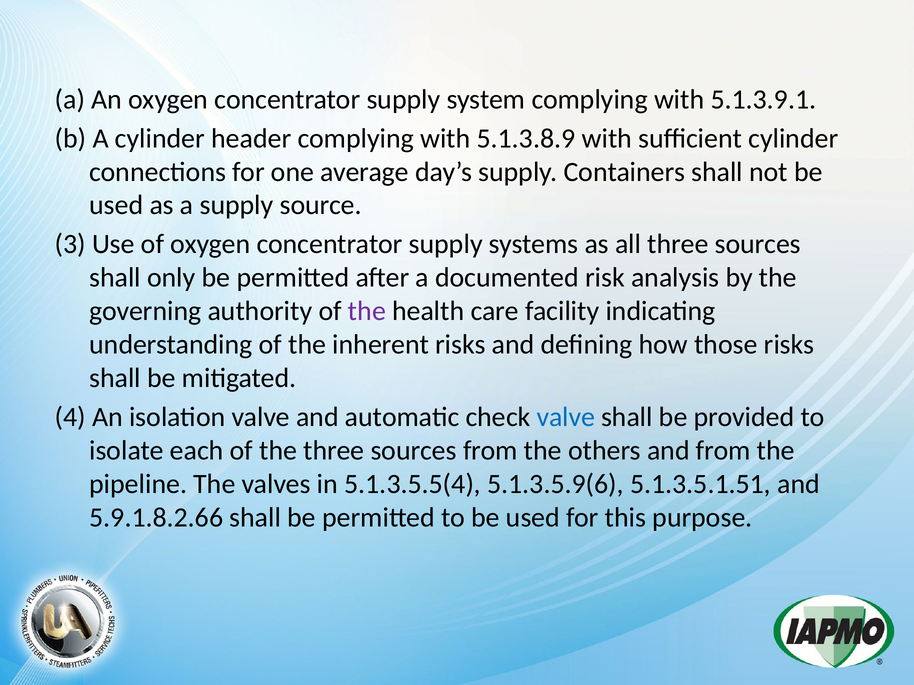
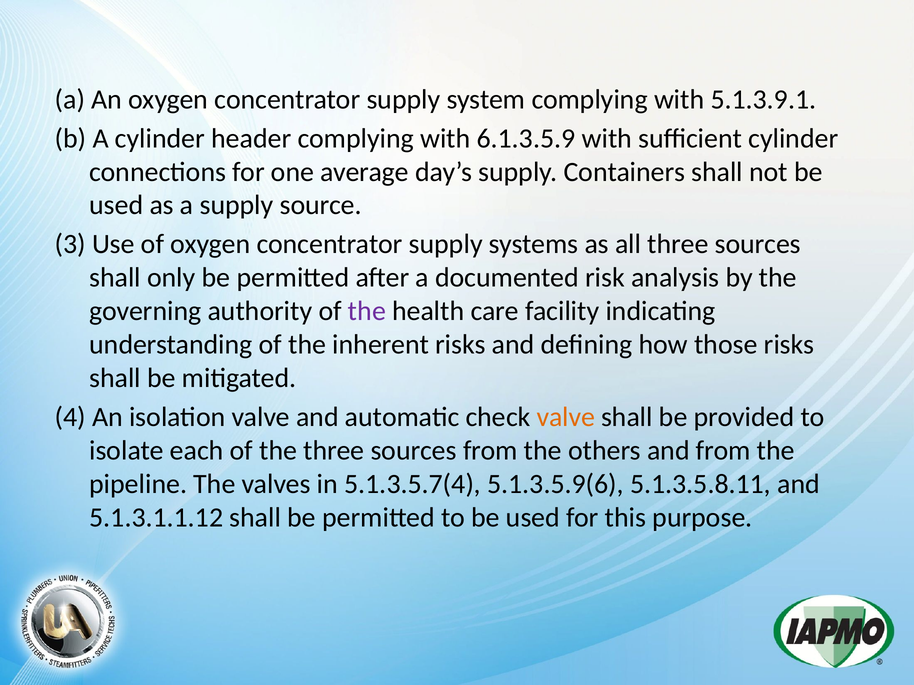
5.1.3.8.9: 5.1.3.8.9 -> 6.1.3.5.9
valve at (566, 417) colour: blue -> orange
5.1.3.5.5(4: 5.1.3.5.5(4 -> 5.1.3.5.7(4
5.1.3.5.1.51: 5.1.3.5.1.51 -> 5.1.3.5.8.11
5.9.1.8.2.66: 5.9.1.8.2.66 -> 5.1.3.1.1.12
